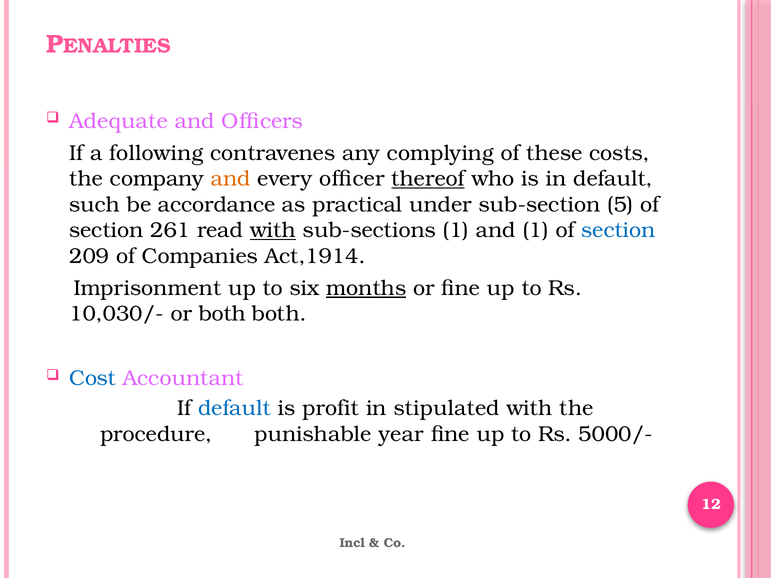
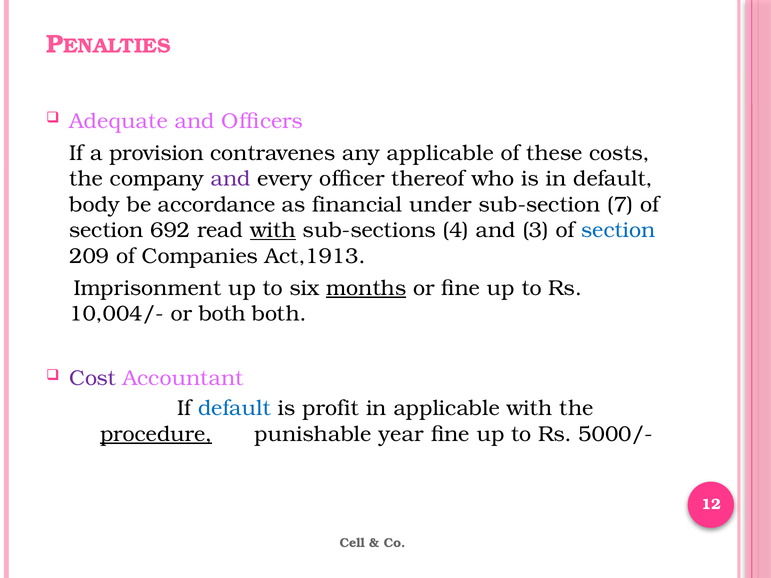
following: following -> provision
any complying: complying -> applicable
and at (231, 179) colour: orange -> purple
thereof underline: present -> none
such: such -> body
practical: practical -> financial
5: 5 -> 7
261: 261 -> 692
sub-sections 1: 1 -> 4
and 1: 1 -> 3
Act,1914: Act,1914 -> Act,1913
10,030/-: 10,030/- -> 10,004/-
Cost colour: blue -> purple
in stipulated: stipulated -> applicable
procedure underline: none -> present
Incl: Incl -> Cell
